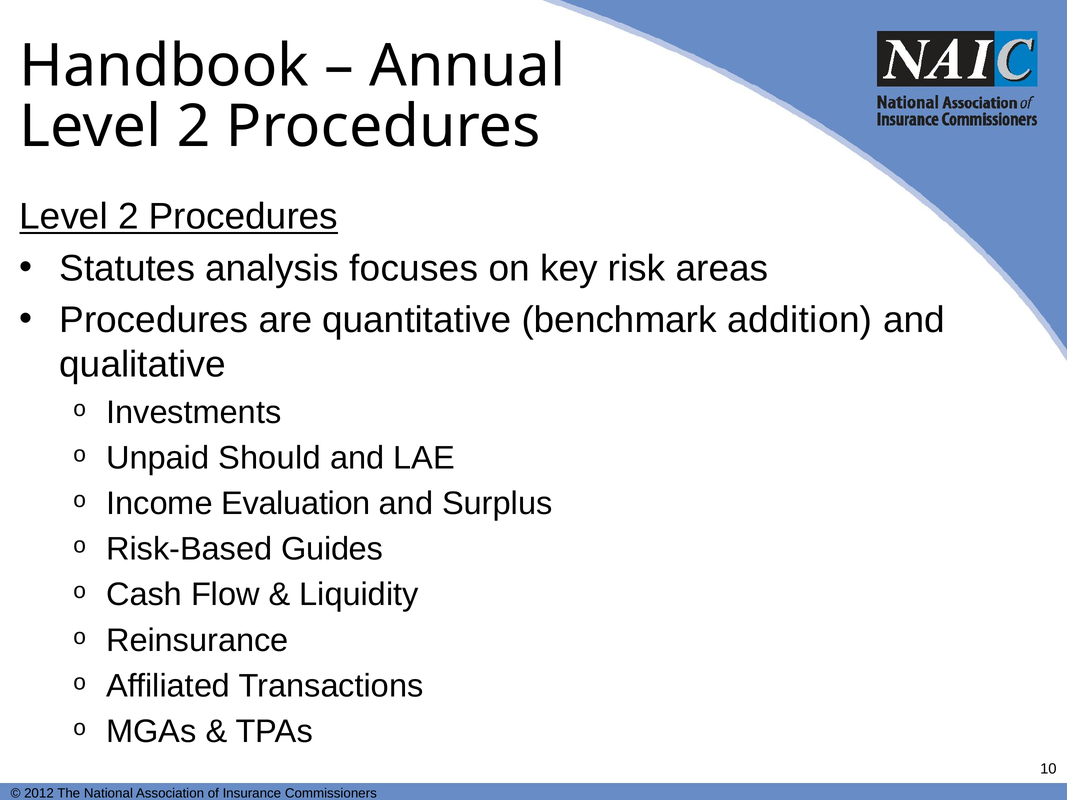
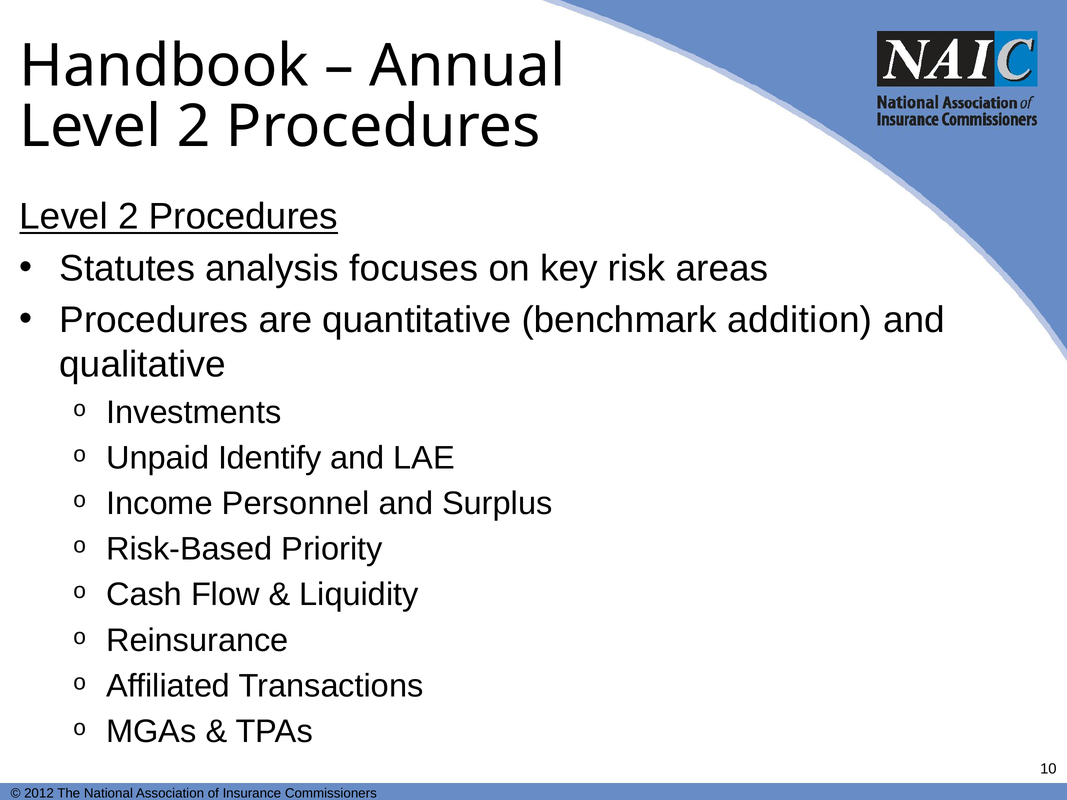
Should: Should -> Identify
Evaluation: Evaluation -> Personnel
Guides: Guides -> Priority
